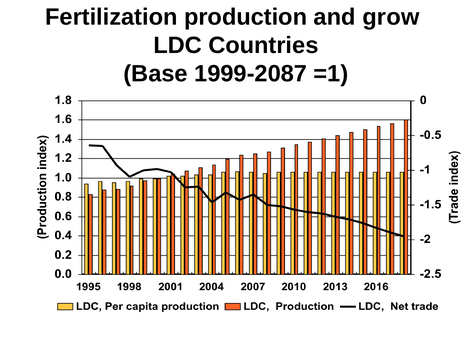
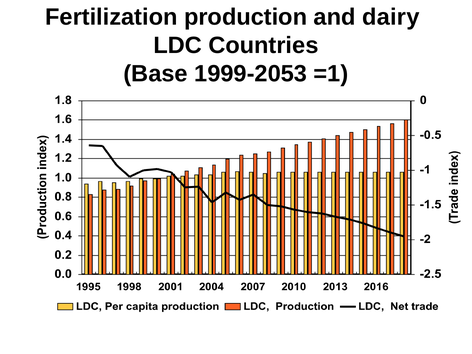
grow: grow -> dairy
1999-2087: 1999-2087 -> 1999-2053
